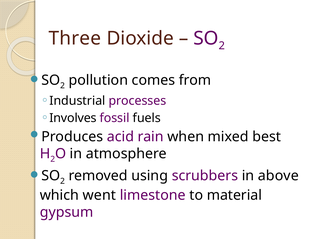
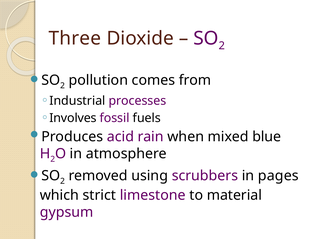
best: best -> blue
above: above -> pages
went: went -> strict
